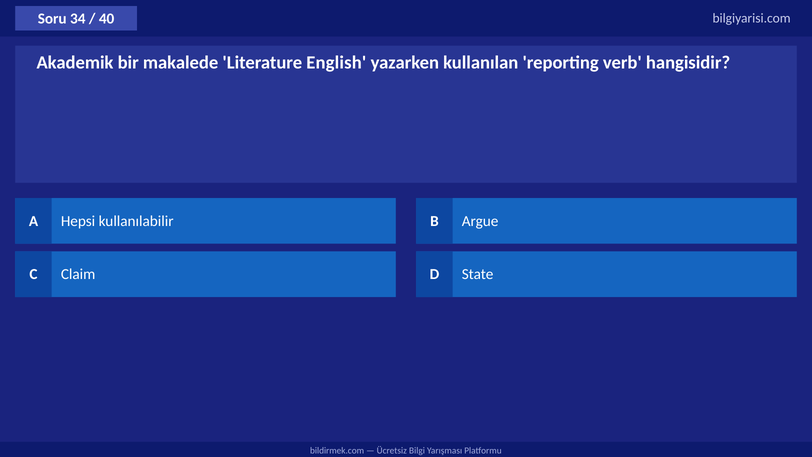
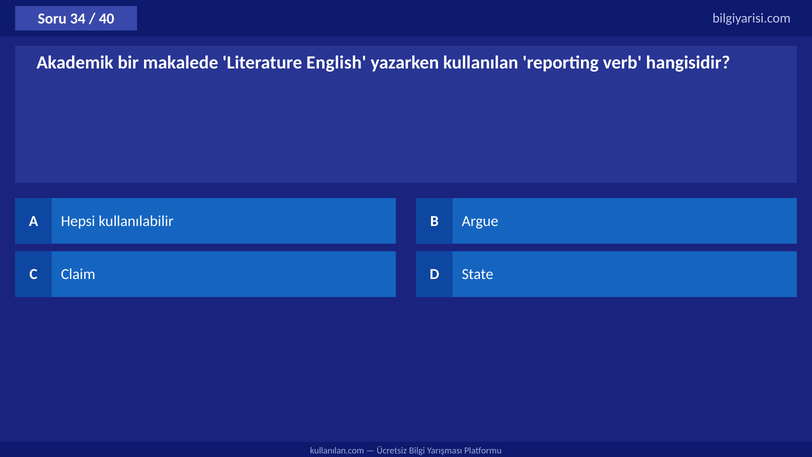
bildirmek.com: bildirmek.com -> kullanılan.com
